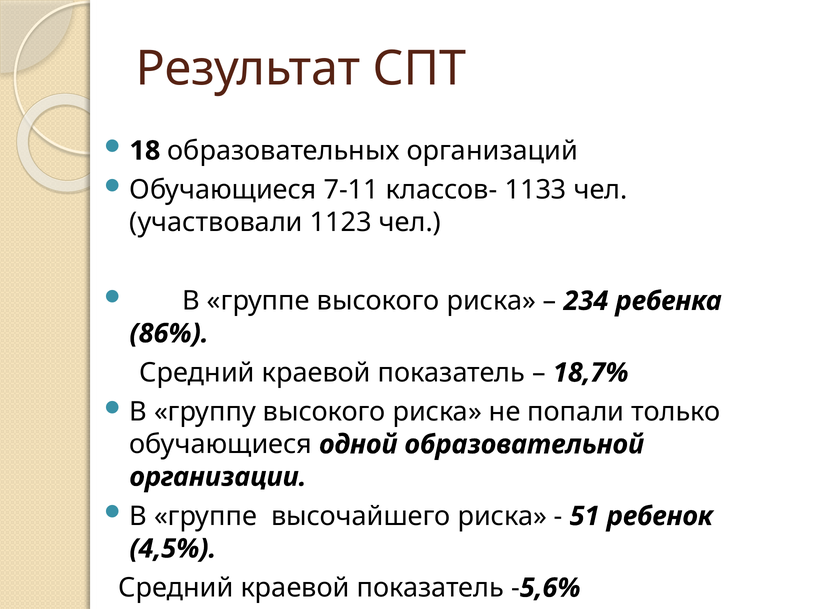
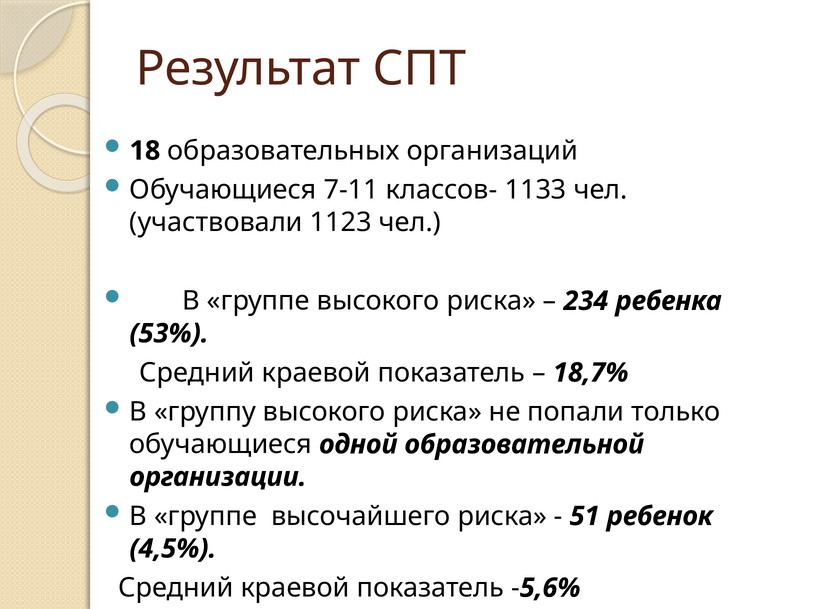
86%: 86% -> 53%
